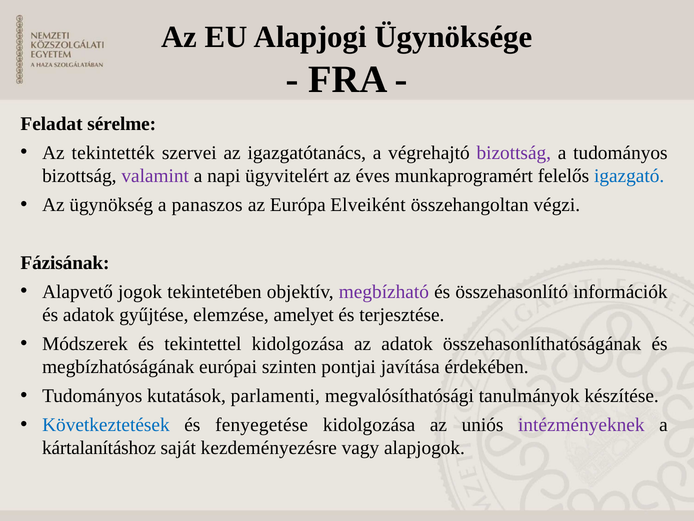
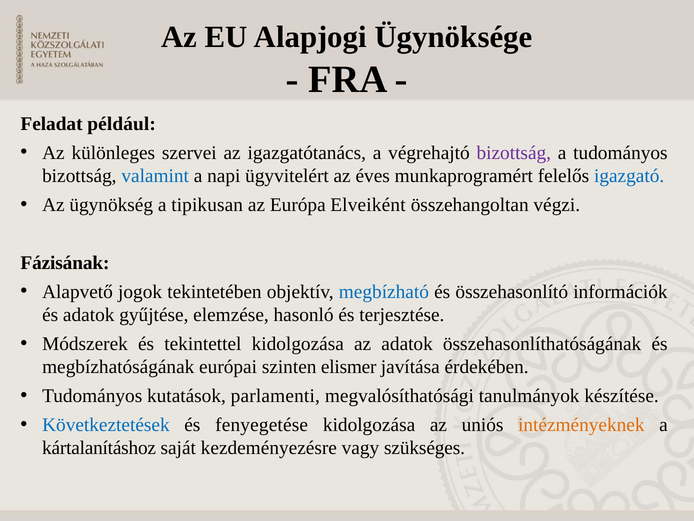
sérelme: sérelme -> például
tekintették: tekintették -> különleges
valamint colour: purple -> blue
panaszos: panaszos -> tipikusan
megbízható colour: purple -> blue
amelyet: amelyet -> hasonló
pontjai: pontjai -> elismer
intézményeknek colour: purple -> orange
alapjogok: alapjogok -> szükséges
